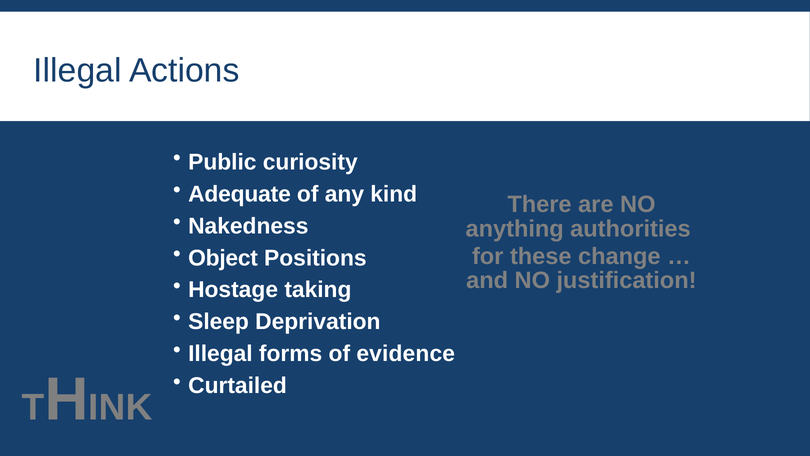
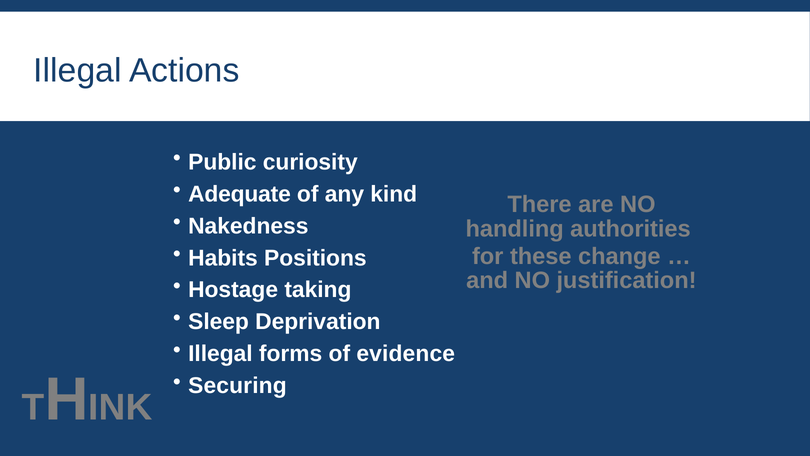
anything: anything -> handling
Object: Object -> Habits
Curtailed: Curtailed -> Securing
